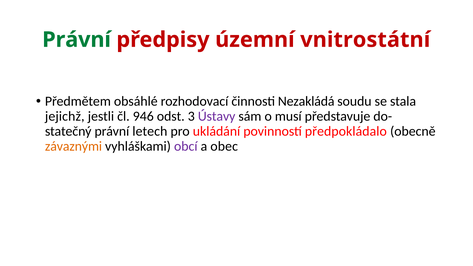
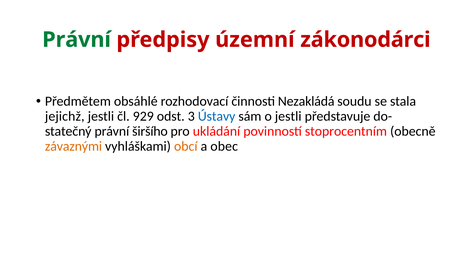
vnitrostátní: vnitrostátní -> zákonodárci
946: 946 -> 929
Ústavy colour: purple -> blue
o musí: musí -> jestli
letech: letech -> širšího
předpokládalo: předpokládalo -> stoprocentním
obcí colour: purple -> orange
